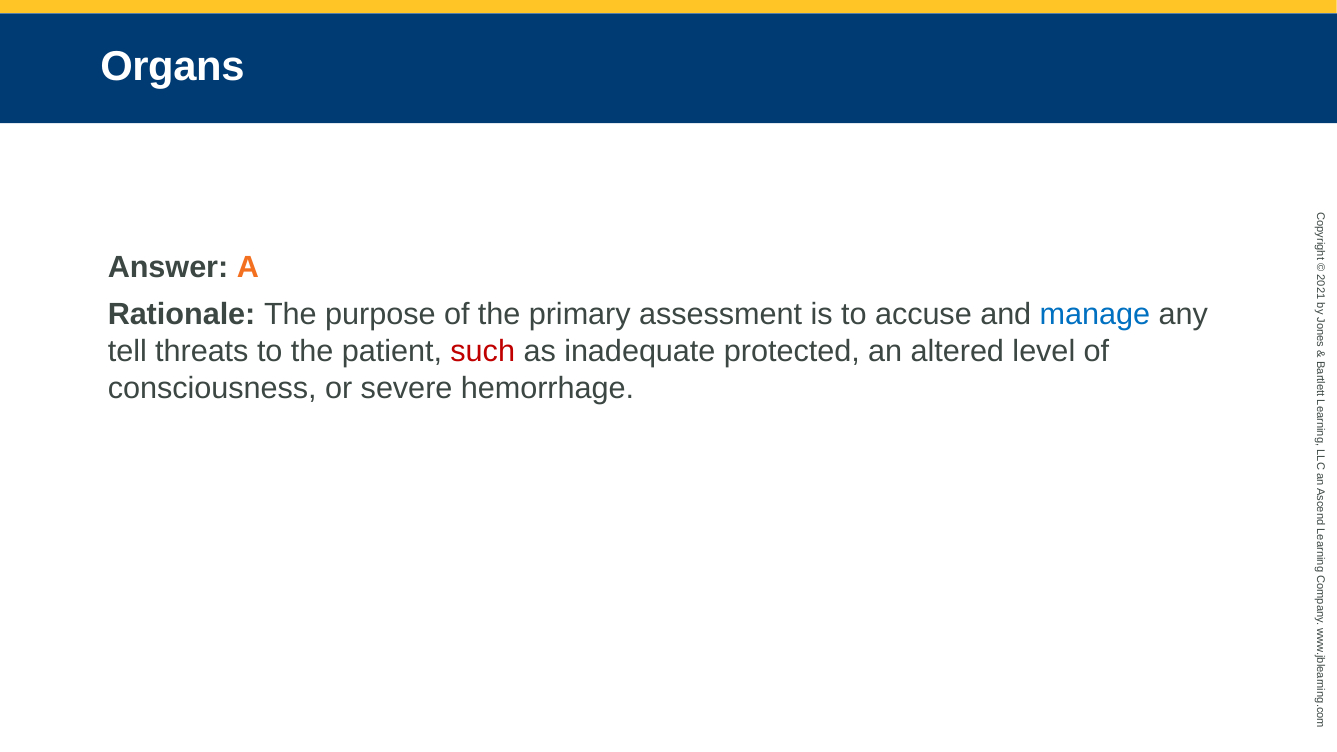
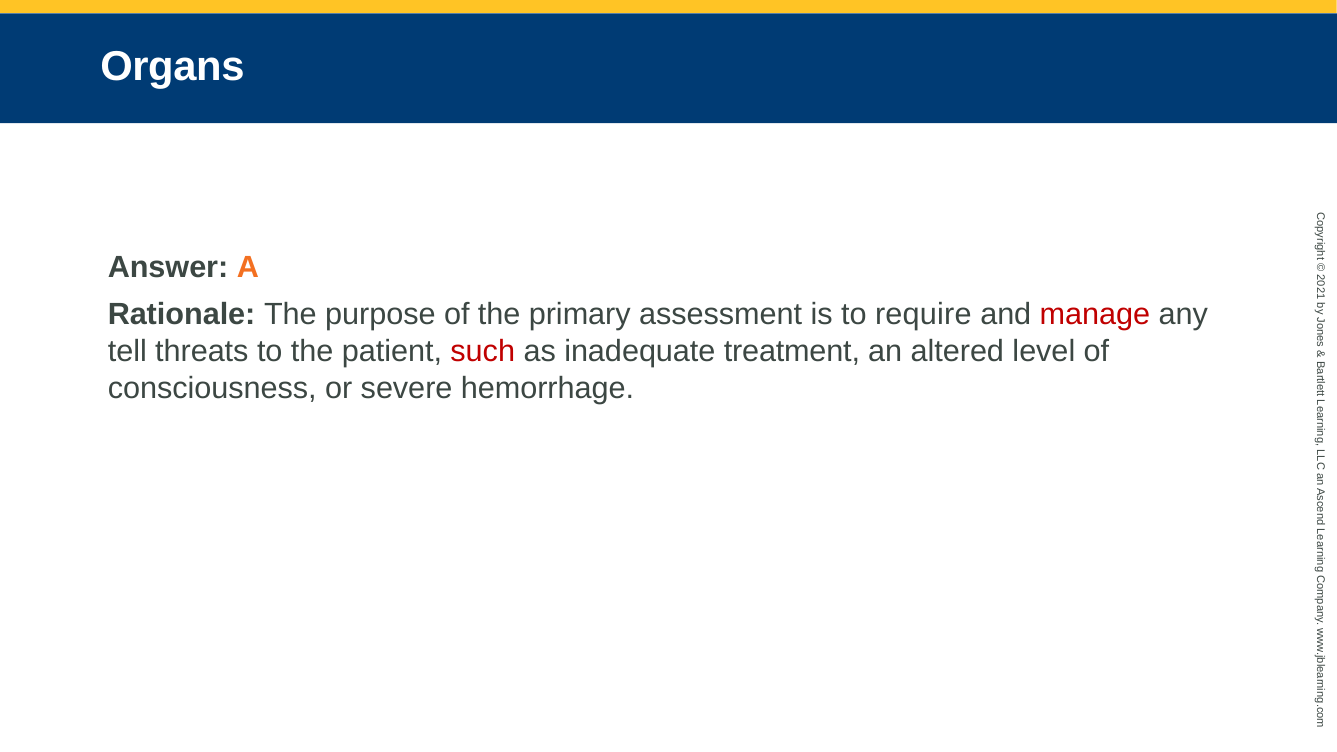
accuse: accuse -> require
manage colour: blue -> red
protected: protected -> treatment
